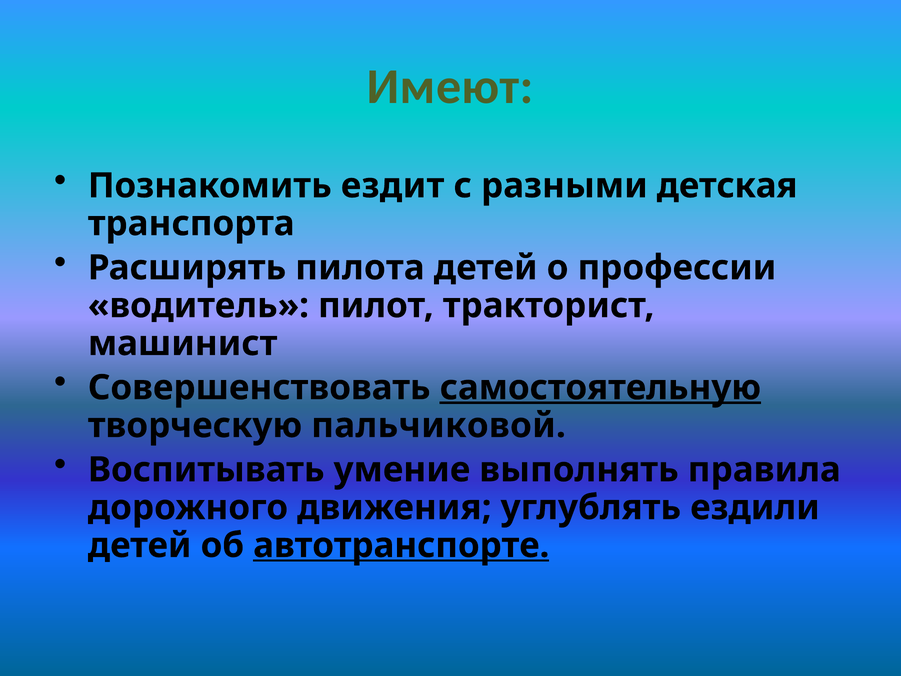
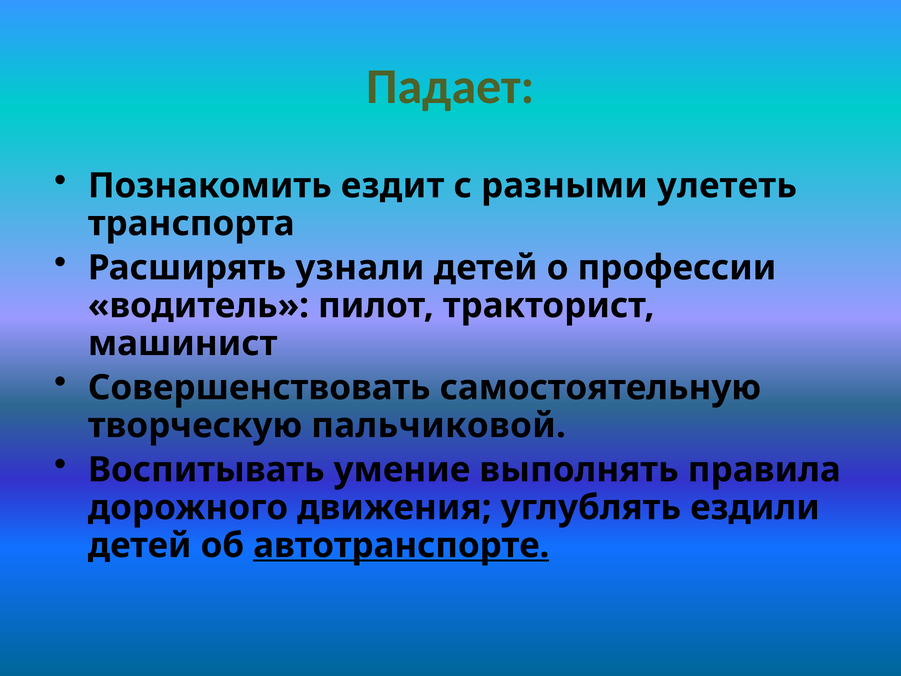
Имеют: Имеют -> Падает
детская: детская -> улететь
пилота: пилота -> узнали
самостоятельную underline: present -> none
